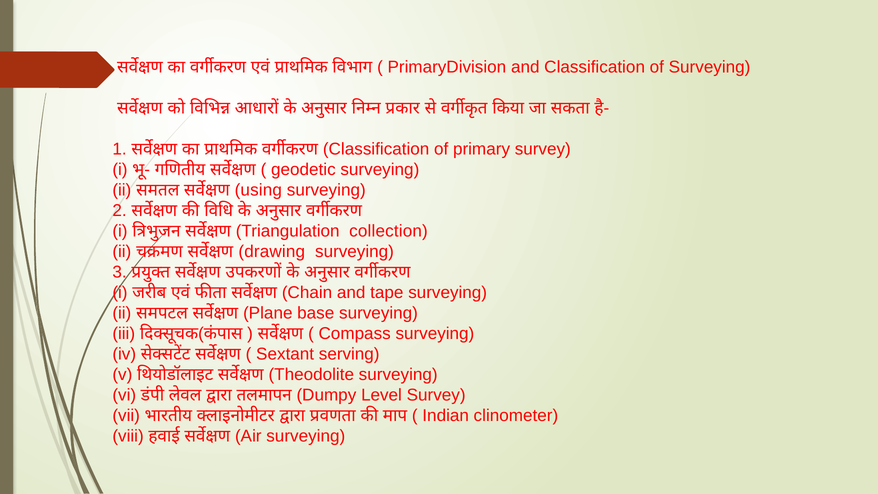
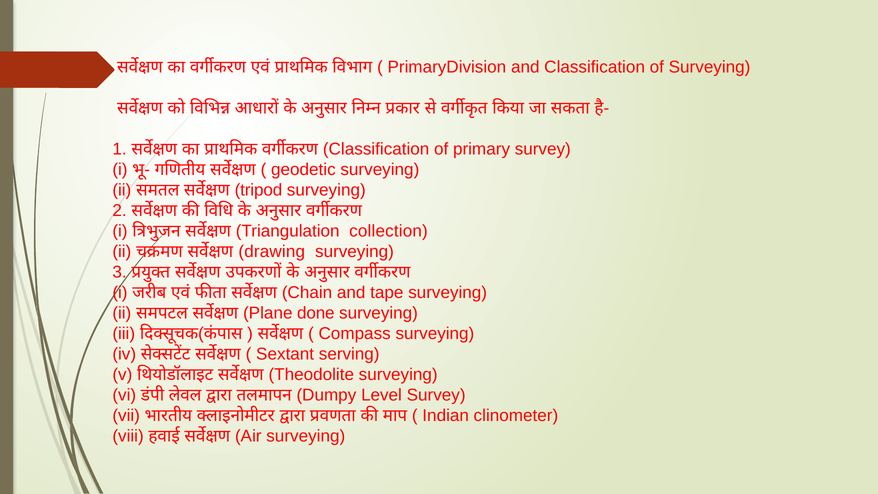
using: using -> tripod
base: base -> done
